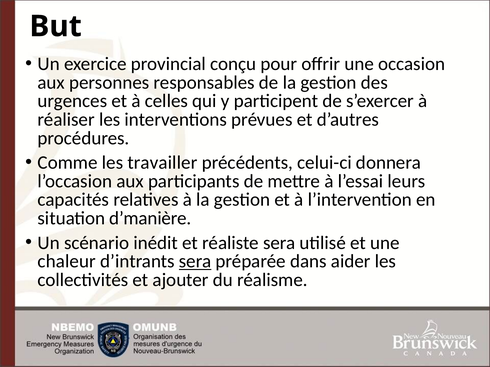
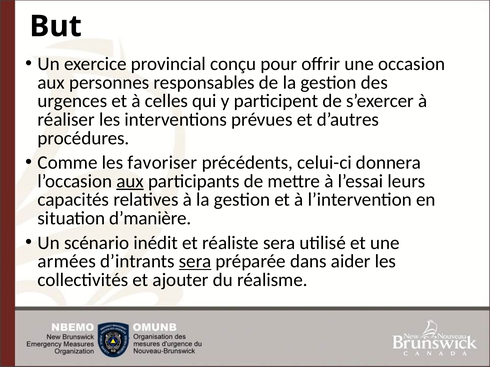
travailler: travailler -> favoriser
aux at (130, 181) underline: none -> present
chaleur: chaleur -> armées
